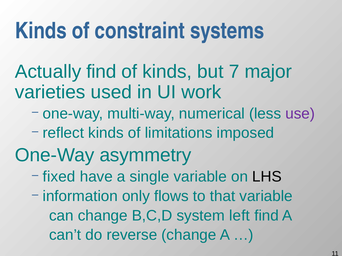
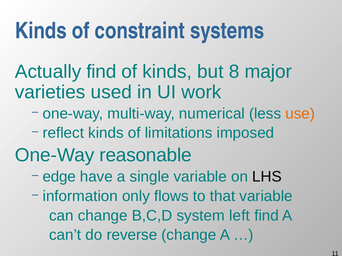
7: 7 -> 8
use colour: purple -> orange
asymmetry: asymmetry -> reasonable
fixed: fixed -> edge
